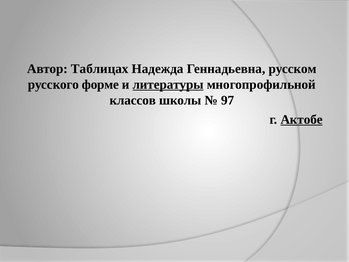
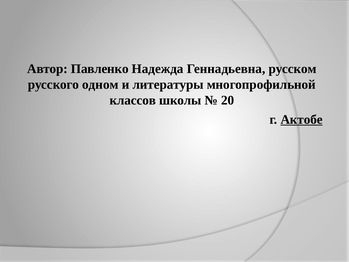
Таблицах: Таблицах -> Павленко
форме: форме -> одном
литературы underline: present -> none
97: 97 -> 20
